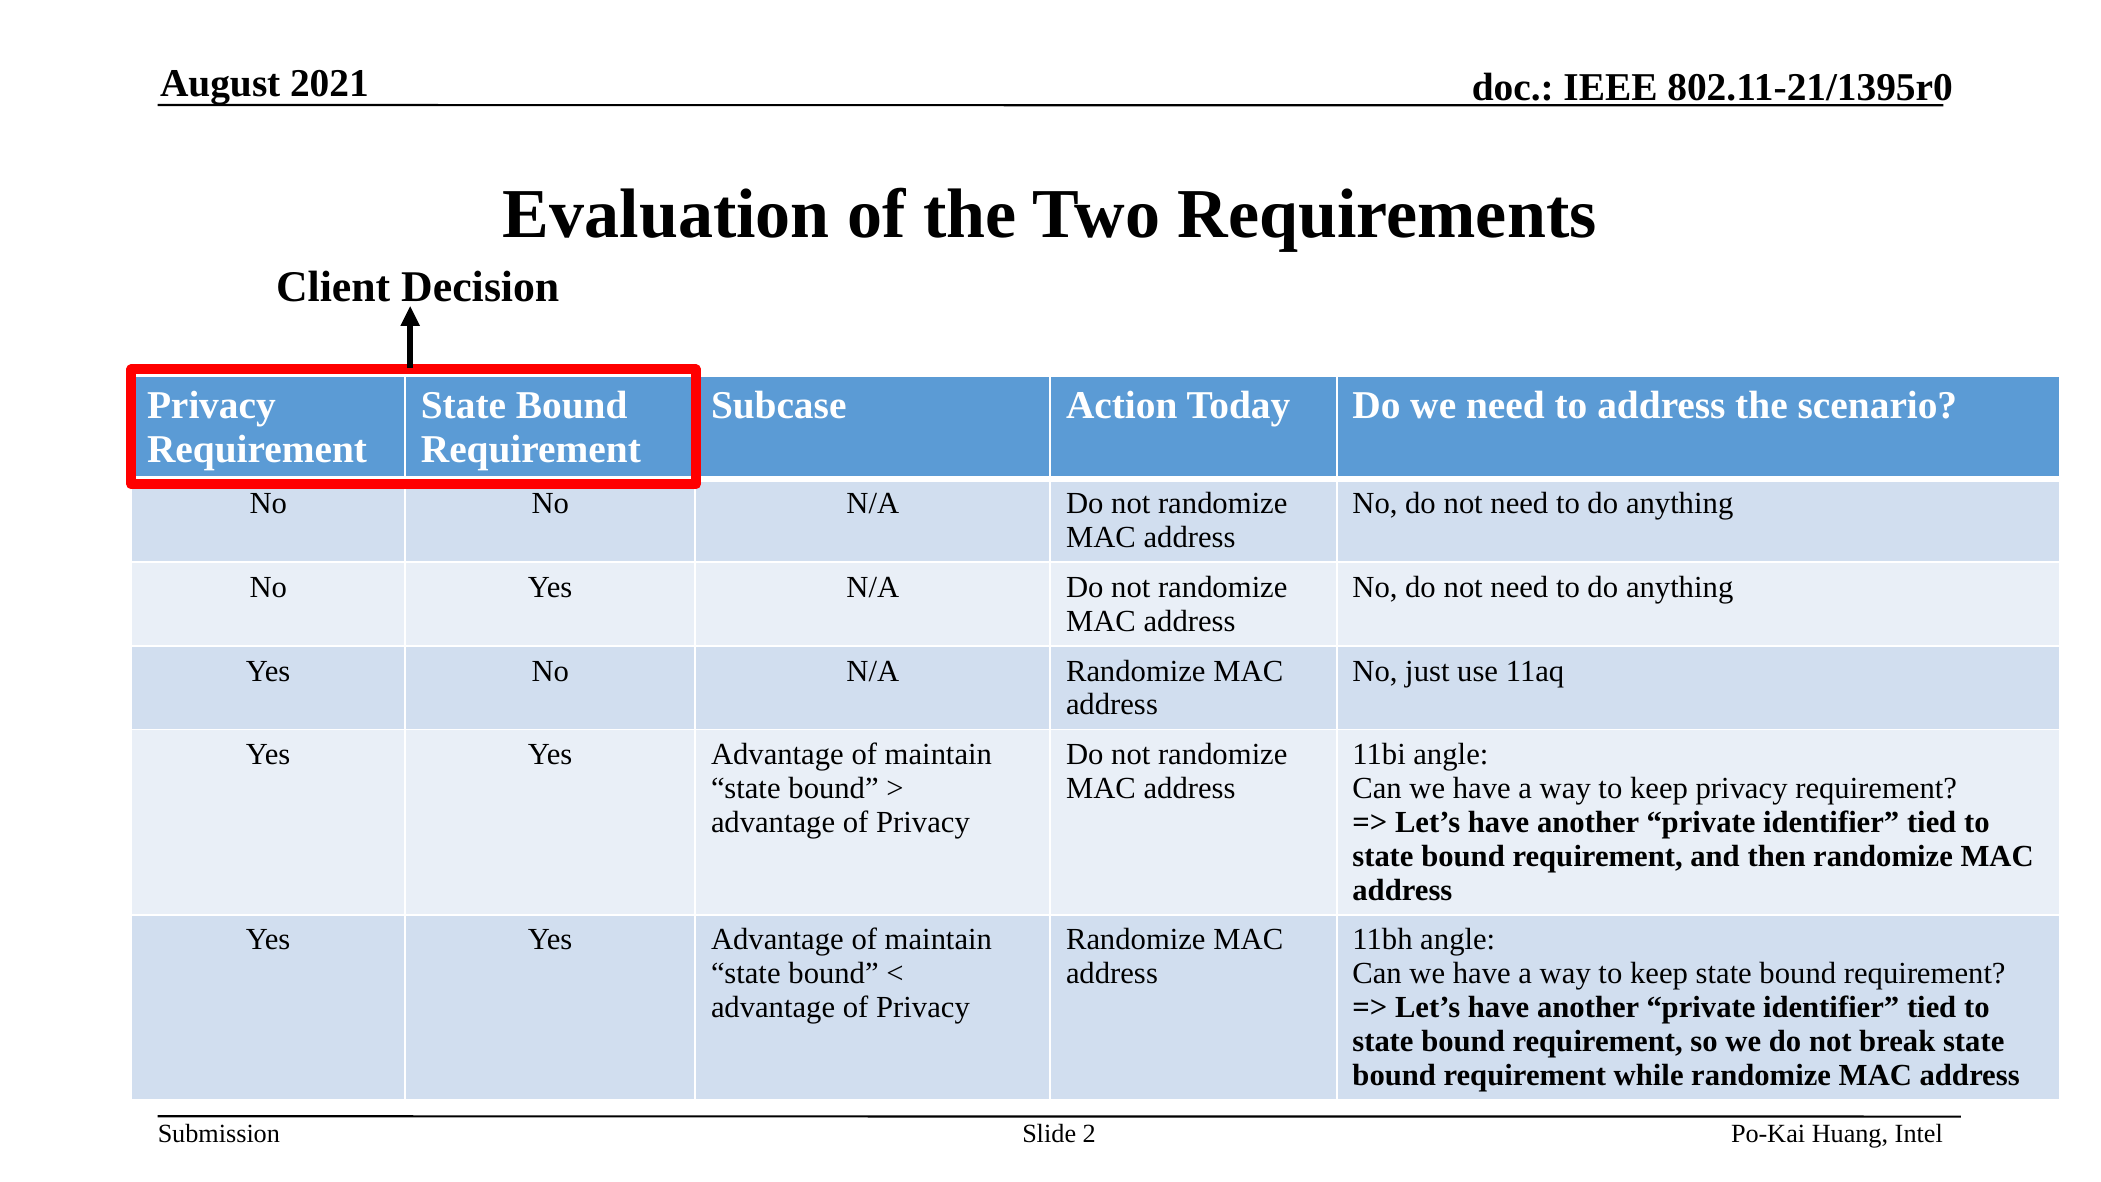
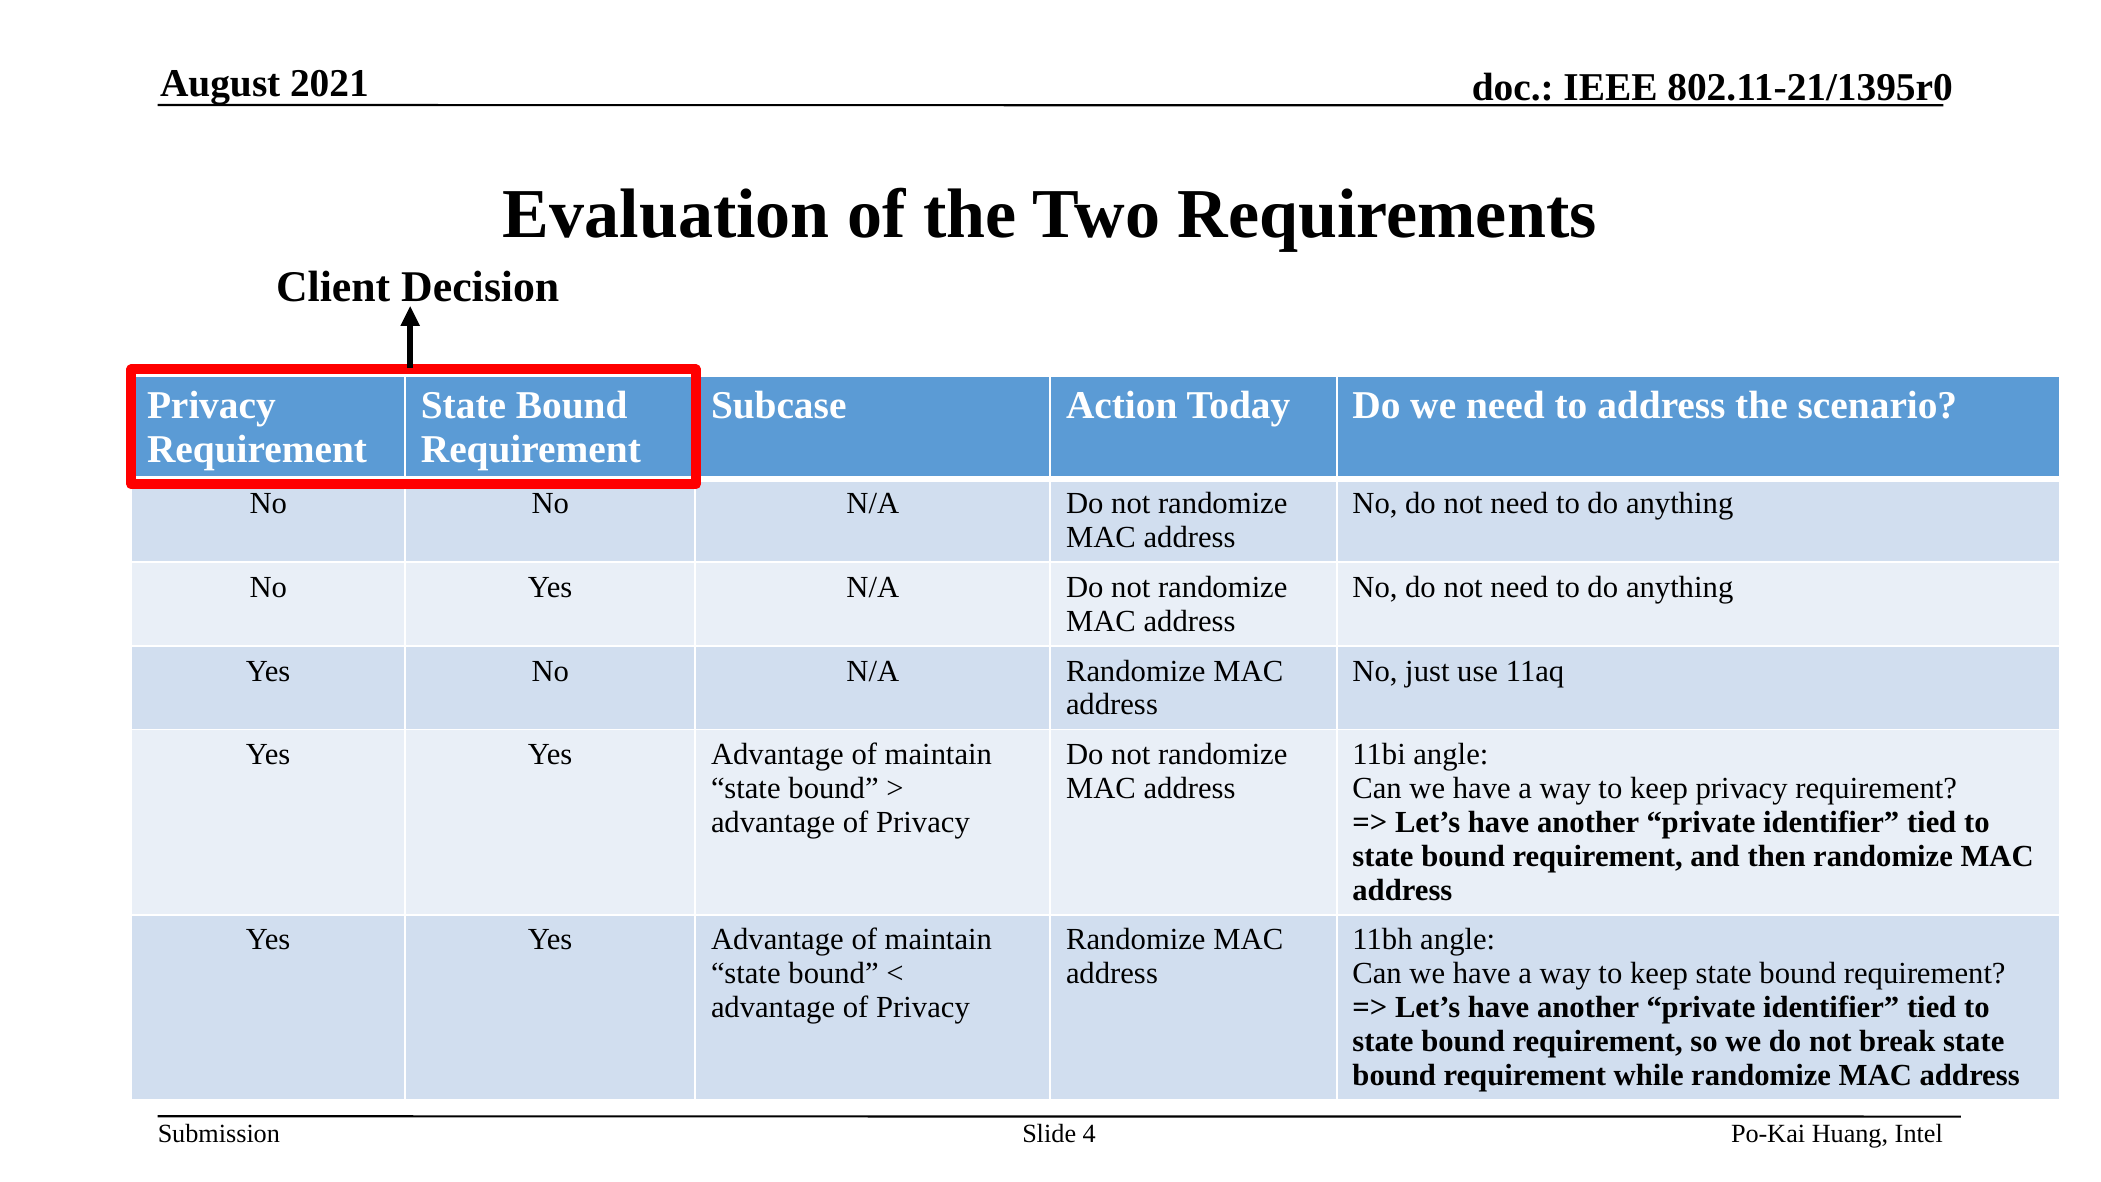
2: 2 -> 4
